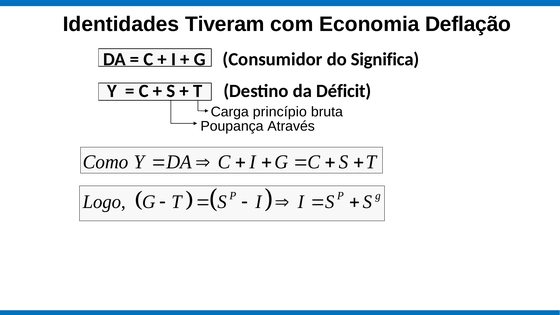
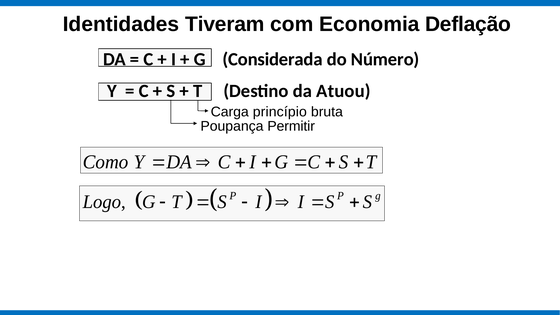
Consumidor: Consumidor -> Considerada
Significa: Significa -> Número
Déficit: Déficit -> Atuou
Através: Através -> Permitir
